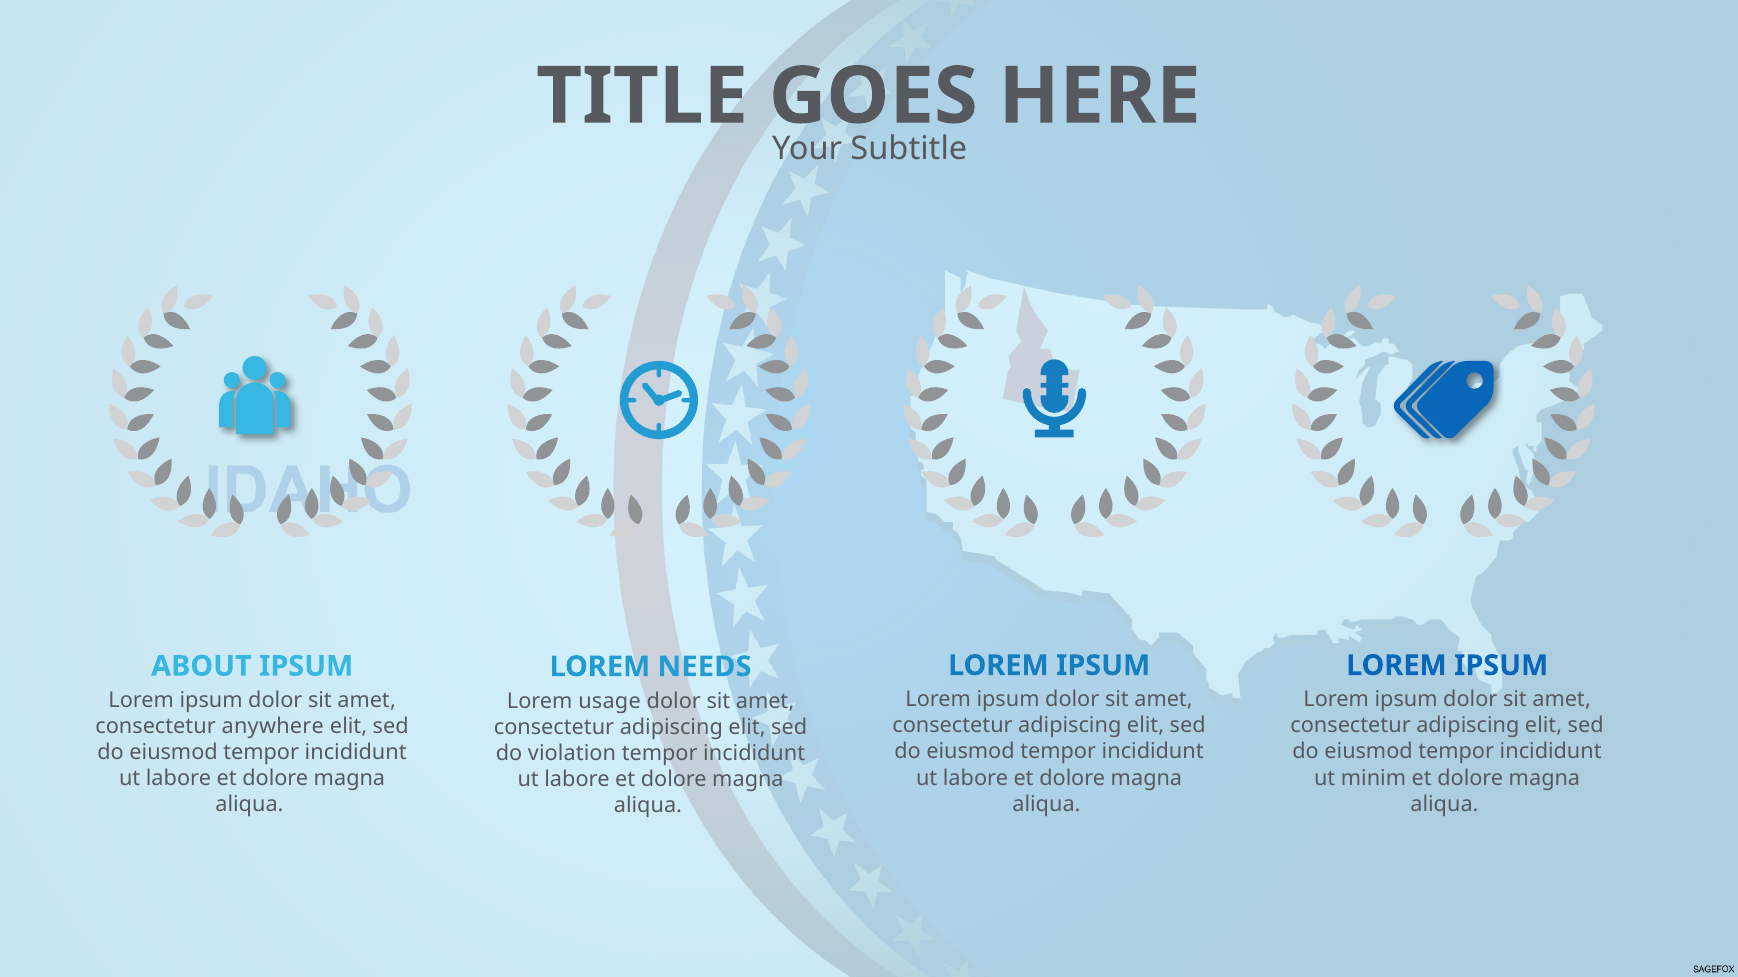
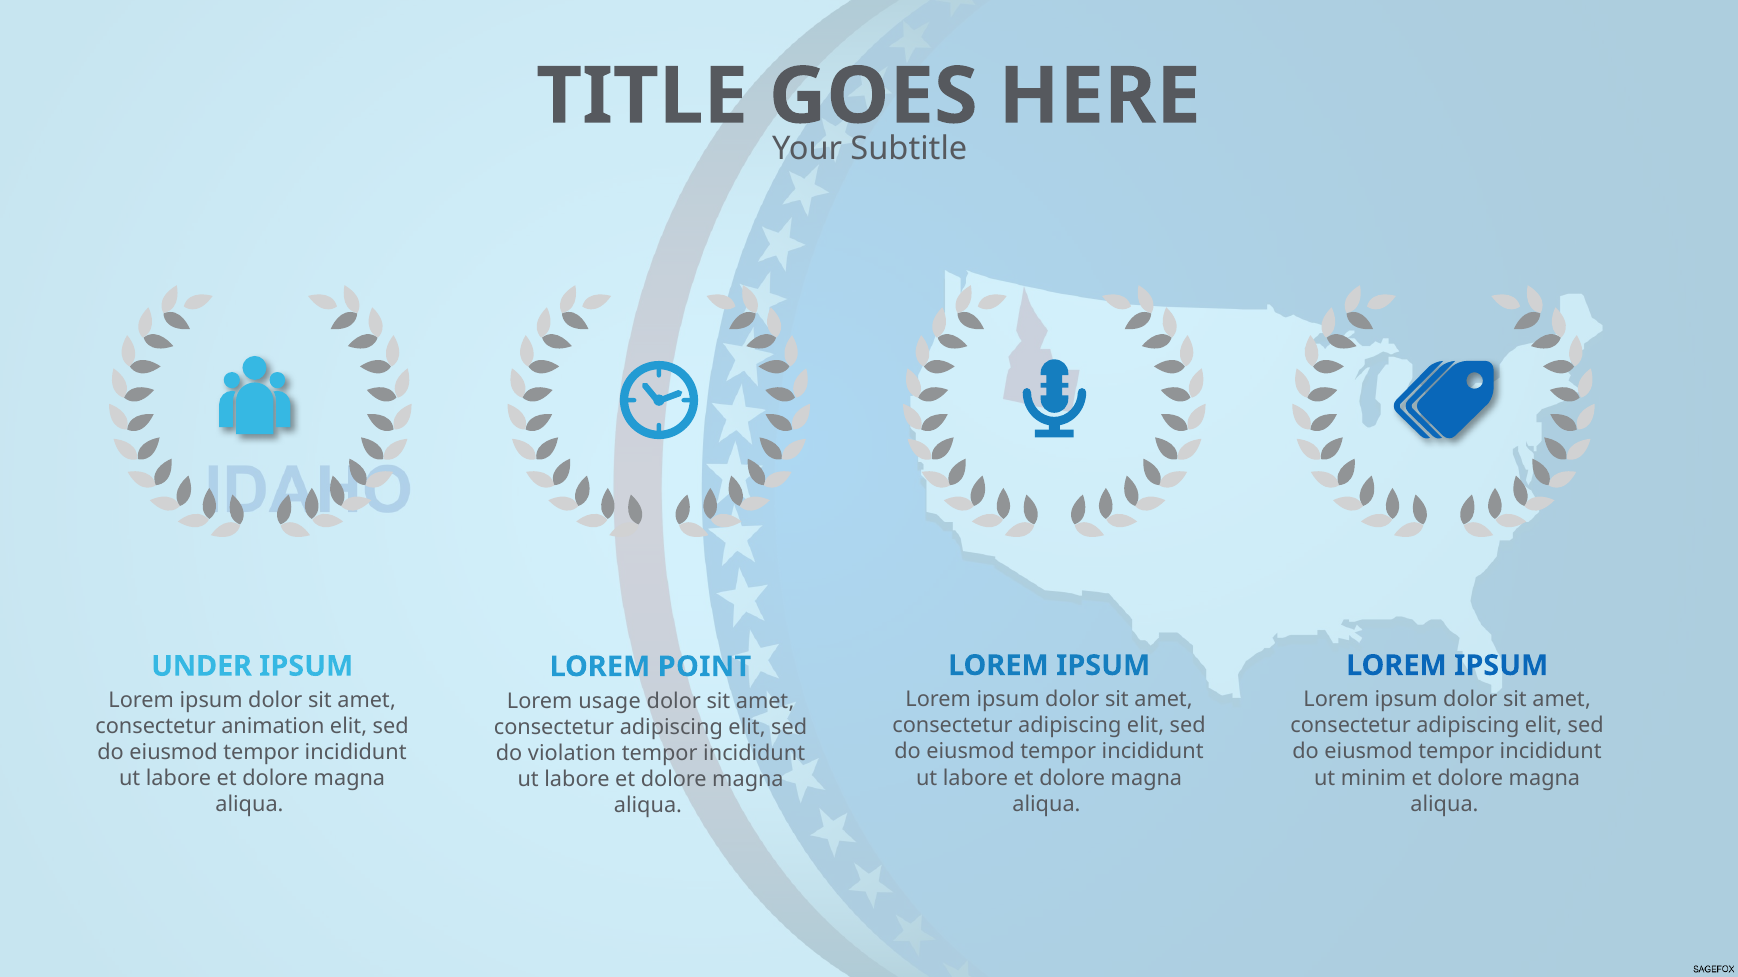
ABOUT: ABOUT -> UNDER
NEEDS: NEEDS -> POINT
anywhere: anywhere -> animation
